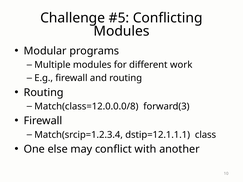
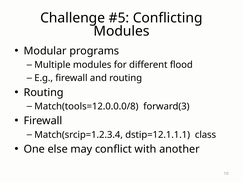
work: work -> flood
Match(class=12.0.0.0/8: Match(class=12.0.0.0/8 -> Match(tools=12.0.0.0/8
